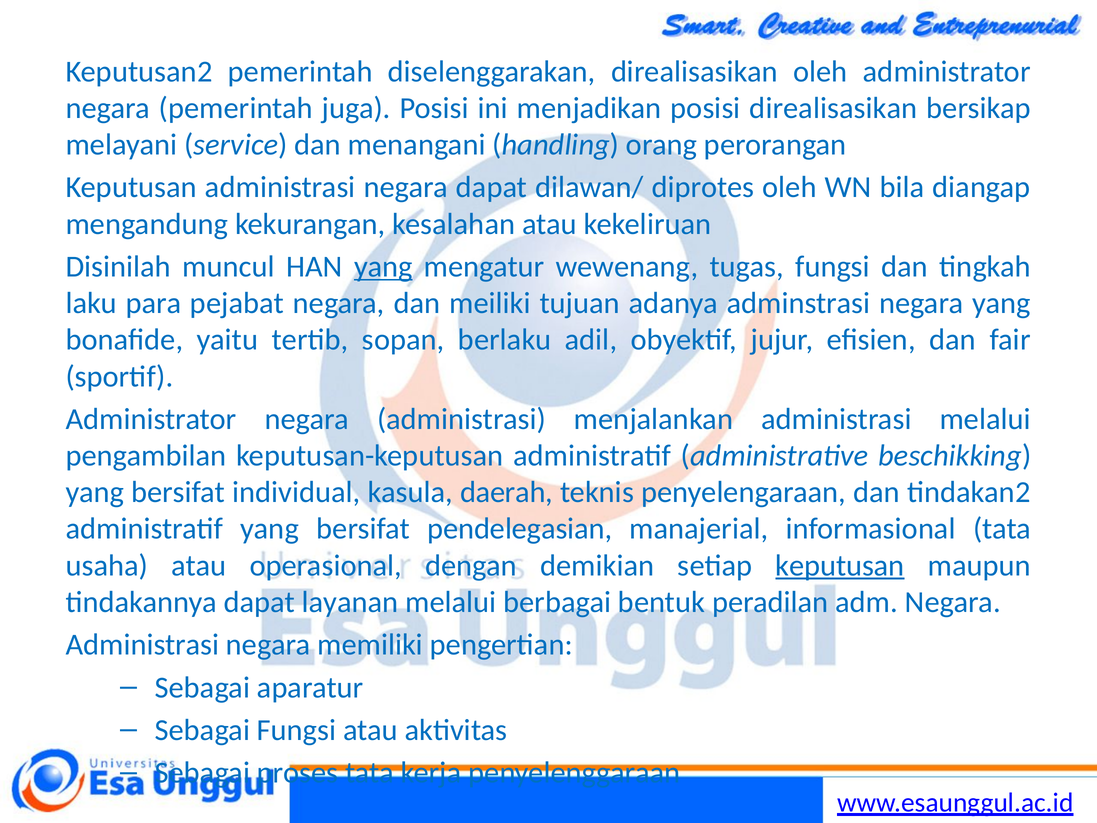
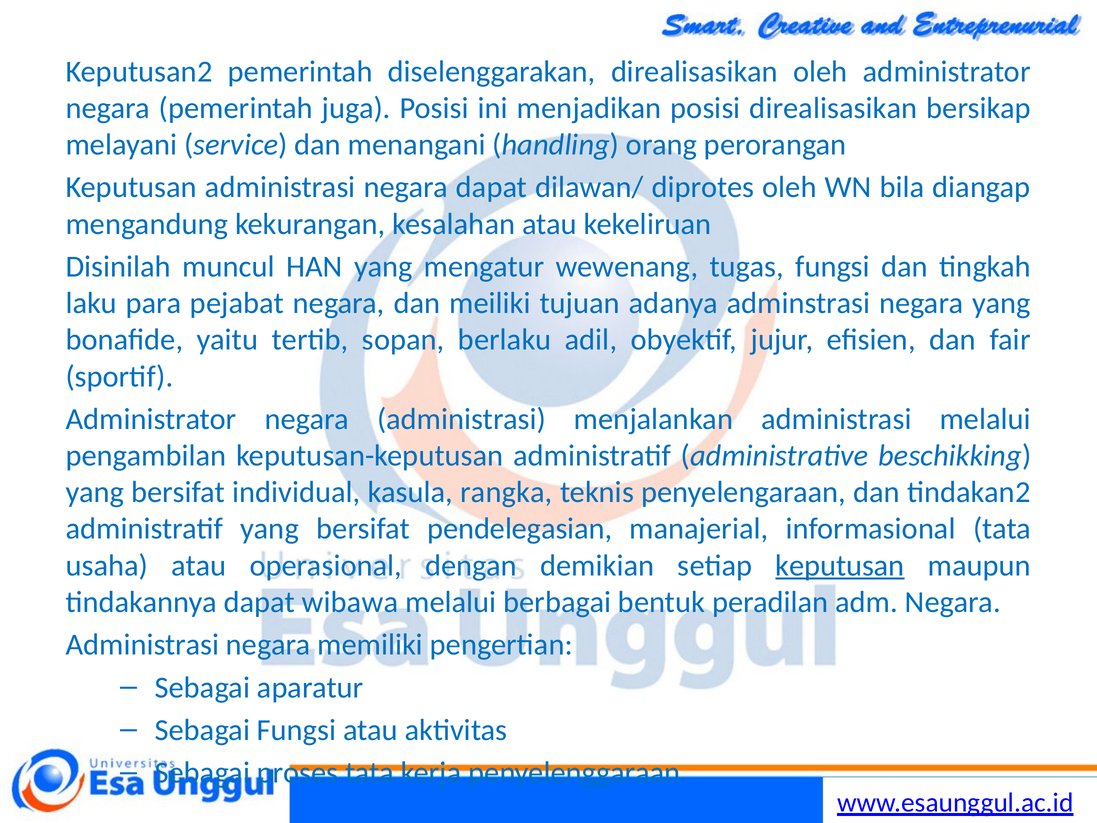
yang at (383, 267) underline: present -> none
daerah: daerah -> rangka
layanan: layanan -> wibawa
